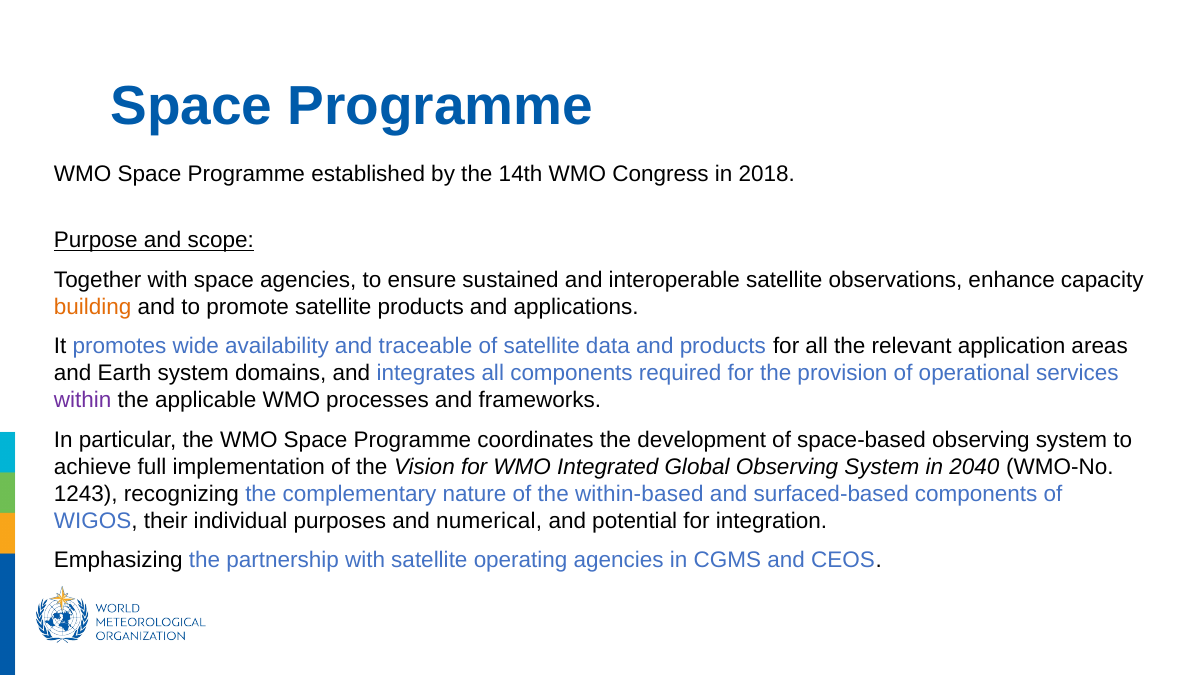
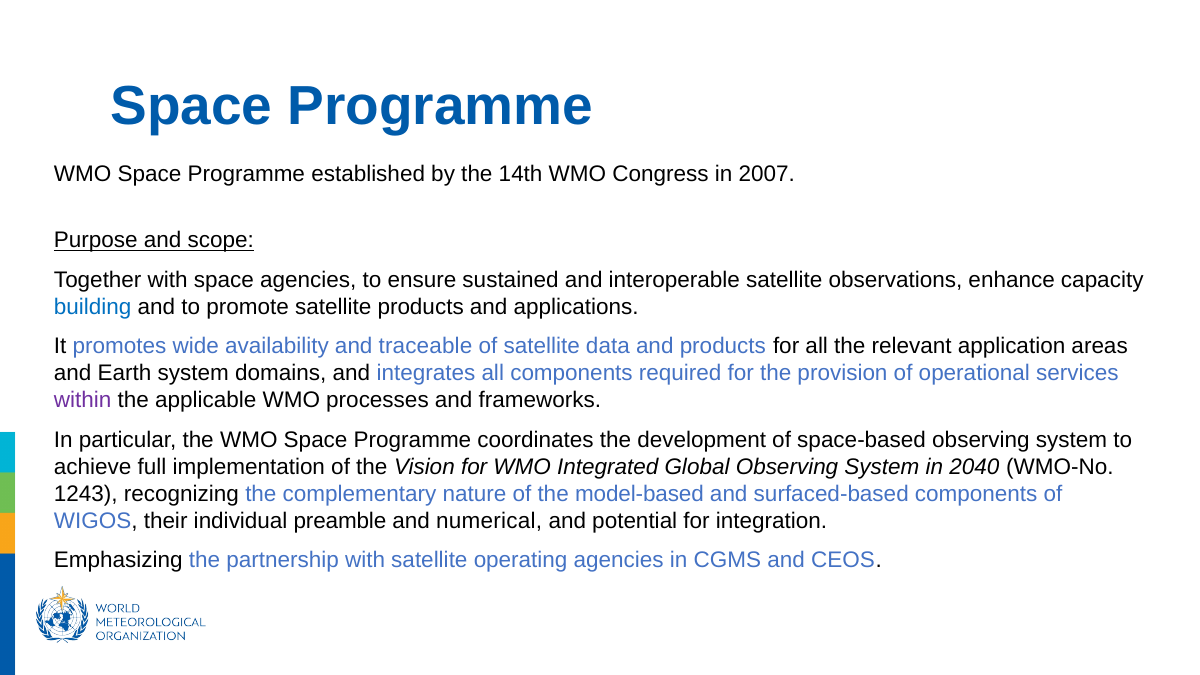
2018: 2018 -> 2007
building colour: orange -> blue
within-based: within-based -> model-based
purposes: purposes -> preamble
